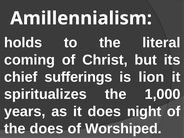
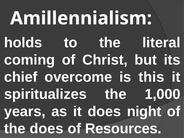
sufferings: sufferings -> overcome
lion: lion -> this
Worshiped: Worshiped -> Resources
